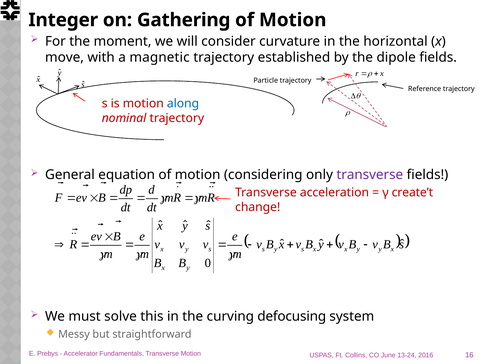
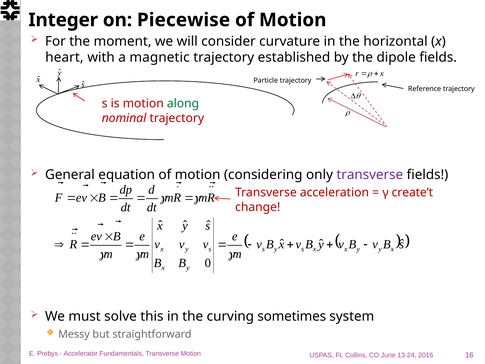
Gathering: Gathering -> Piecewise
move: move -> heart
along colour: blue -> green
defocusing: defocusing -> sometimes
